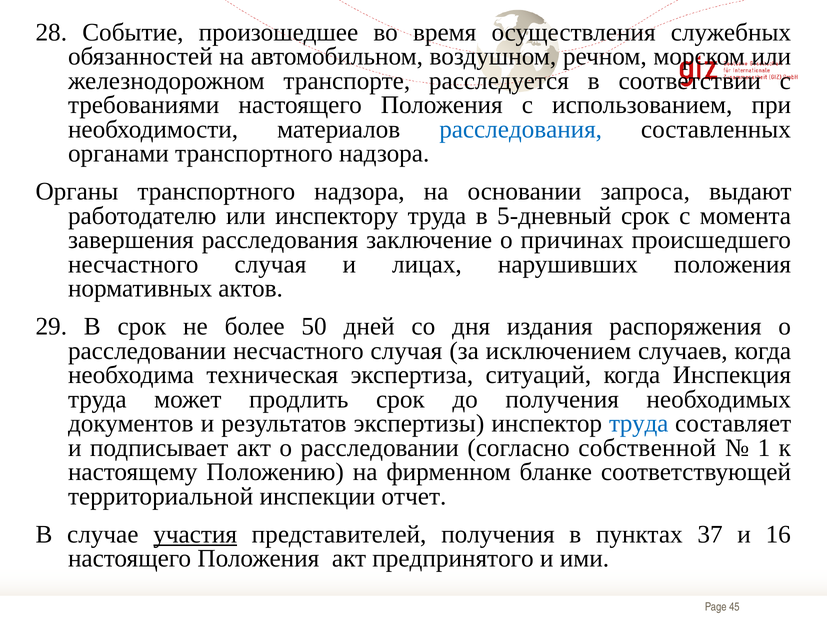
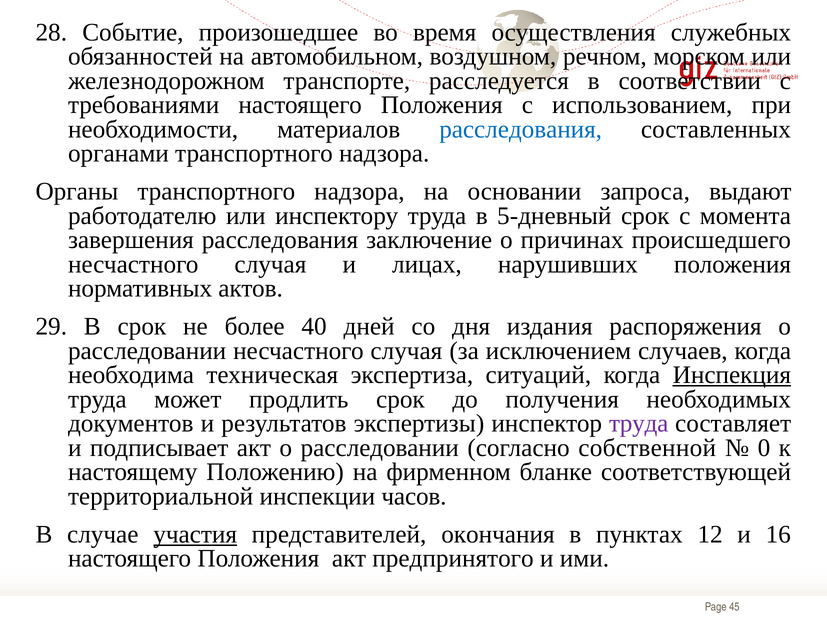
50: 50 -> 40
Инспекция underline: none -> present
труда at (639, 424) colour: blue -> purple
1: 1 -> 0
отчет: отчет -> часов
представителей получения: получения -> окончания
37: 37 -> 12
